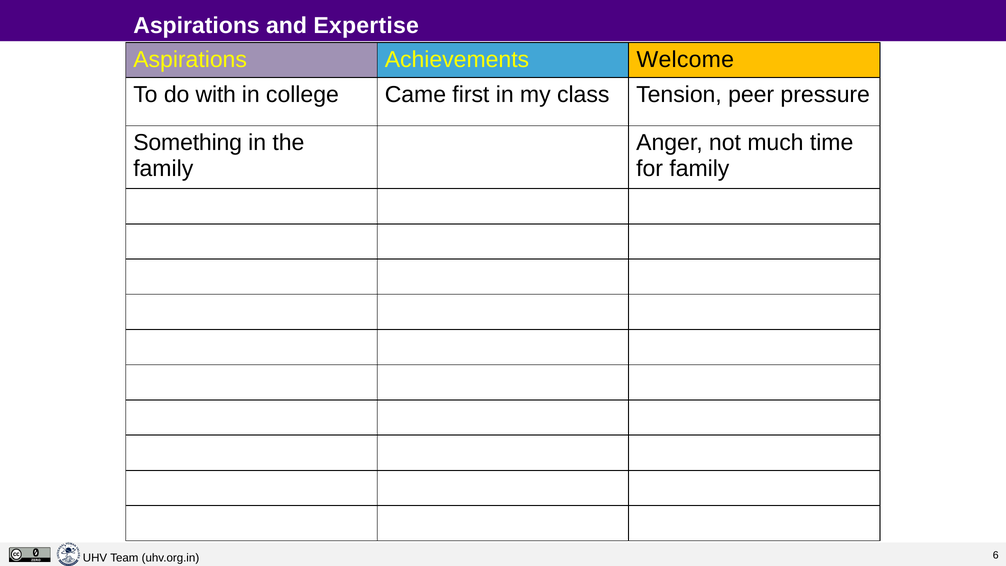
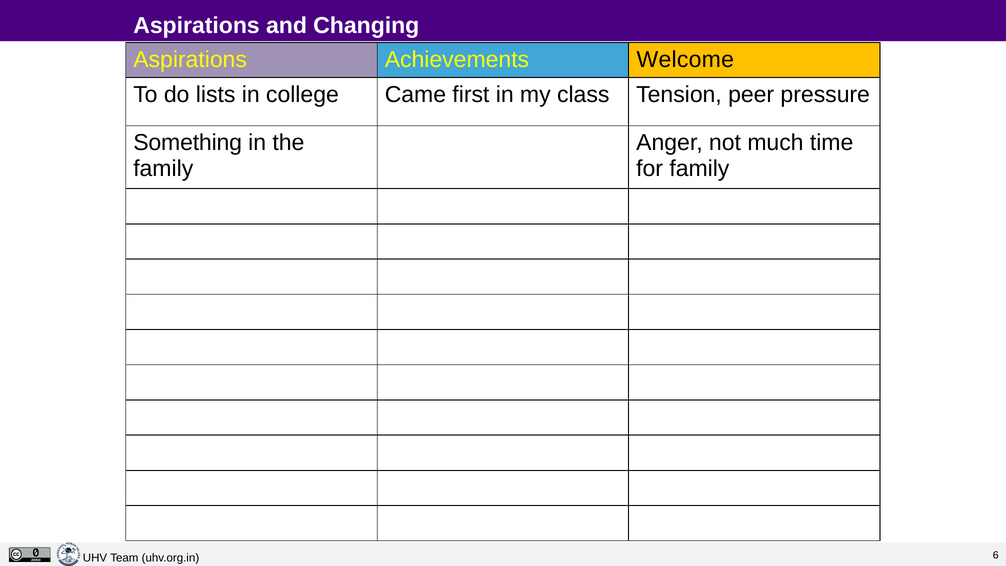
Expertise: Expertise -> Changing
with: with -> lists
